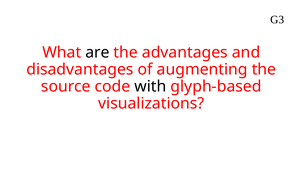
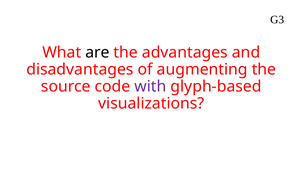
with colour: black -> purple
